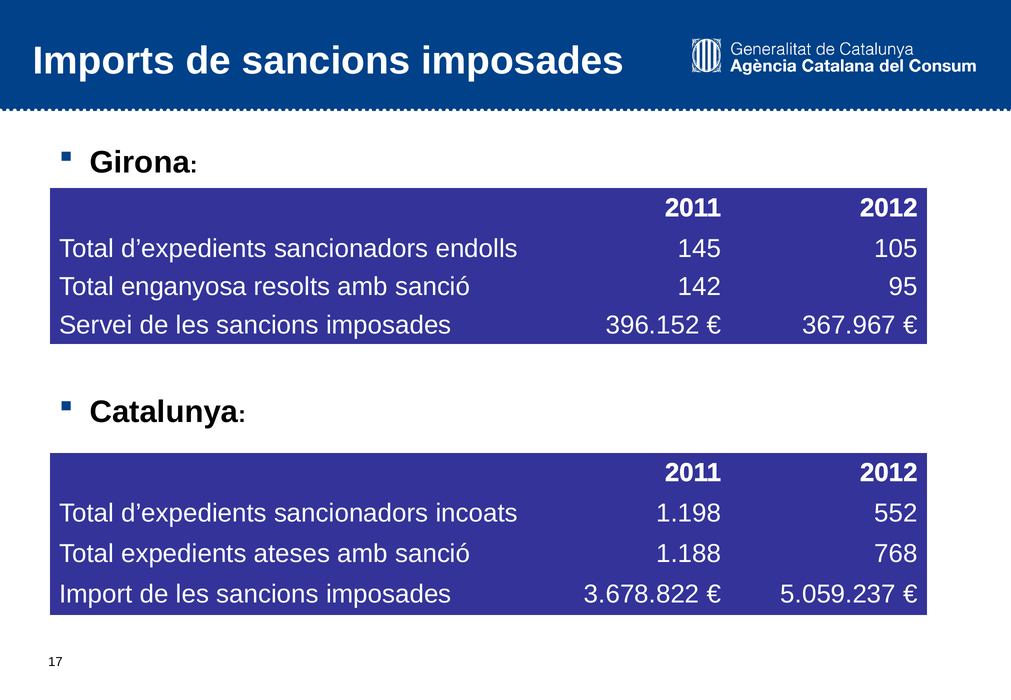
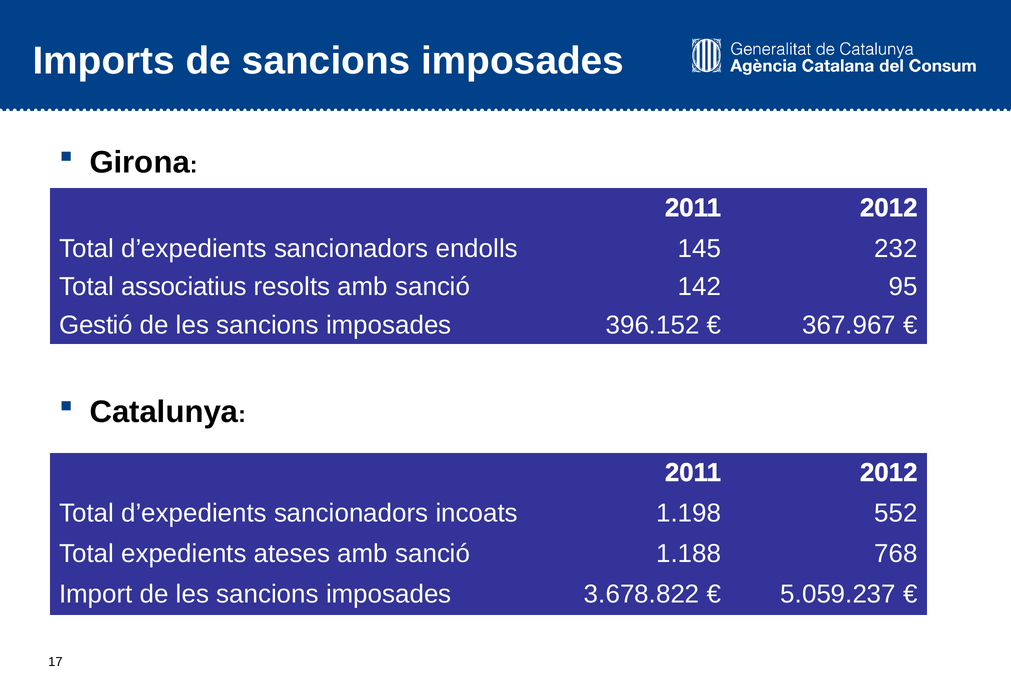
105: 105 -> 232
enganyosa: enganyosa -> associatius
Servei: Servei -> Gestió
